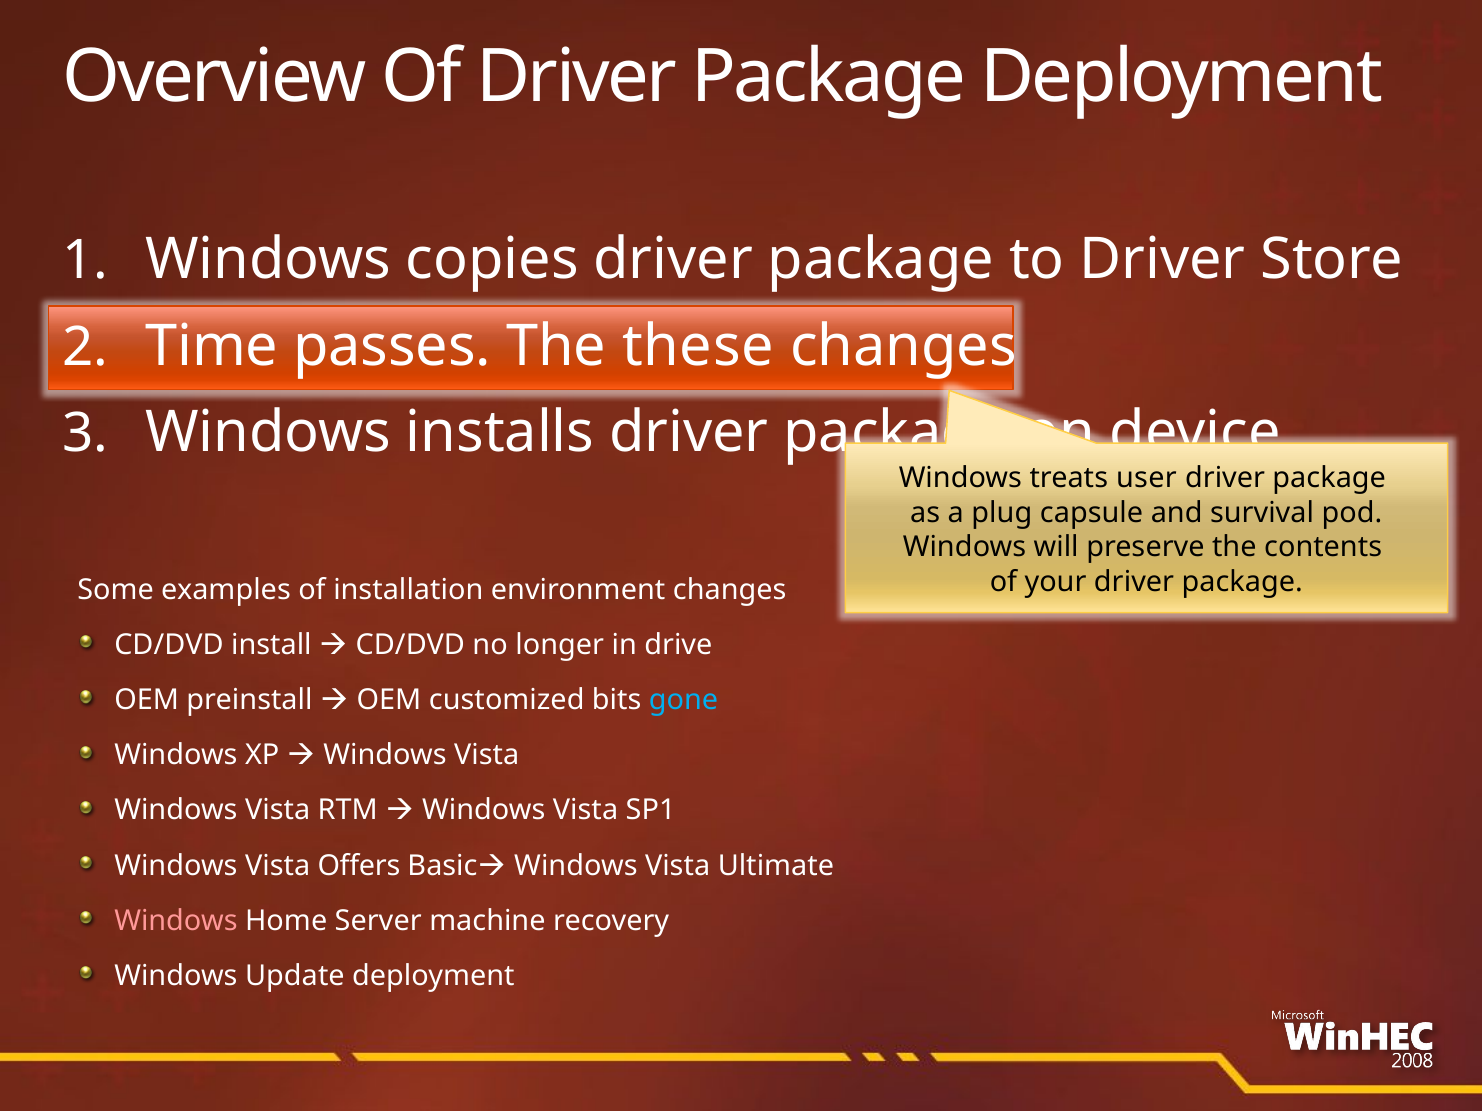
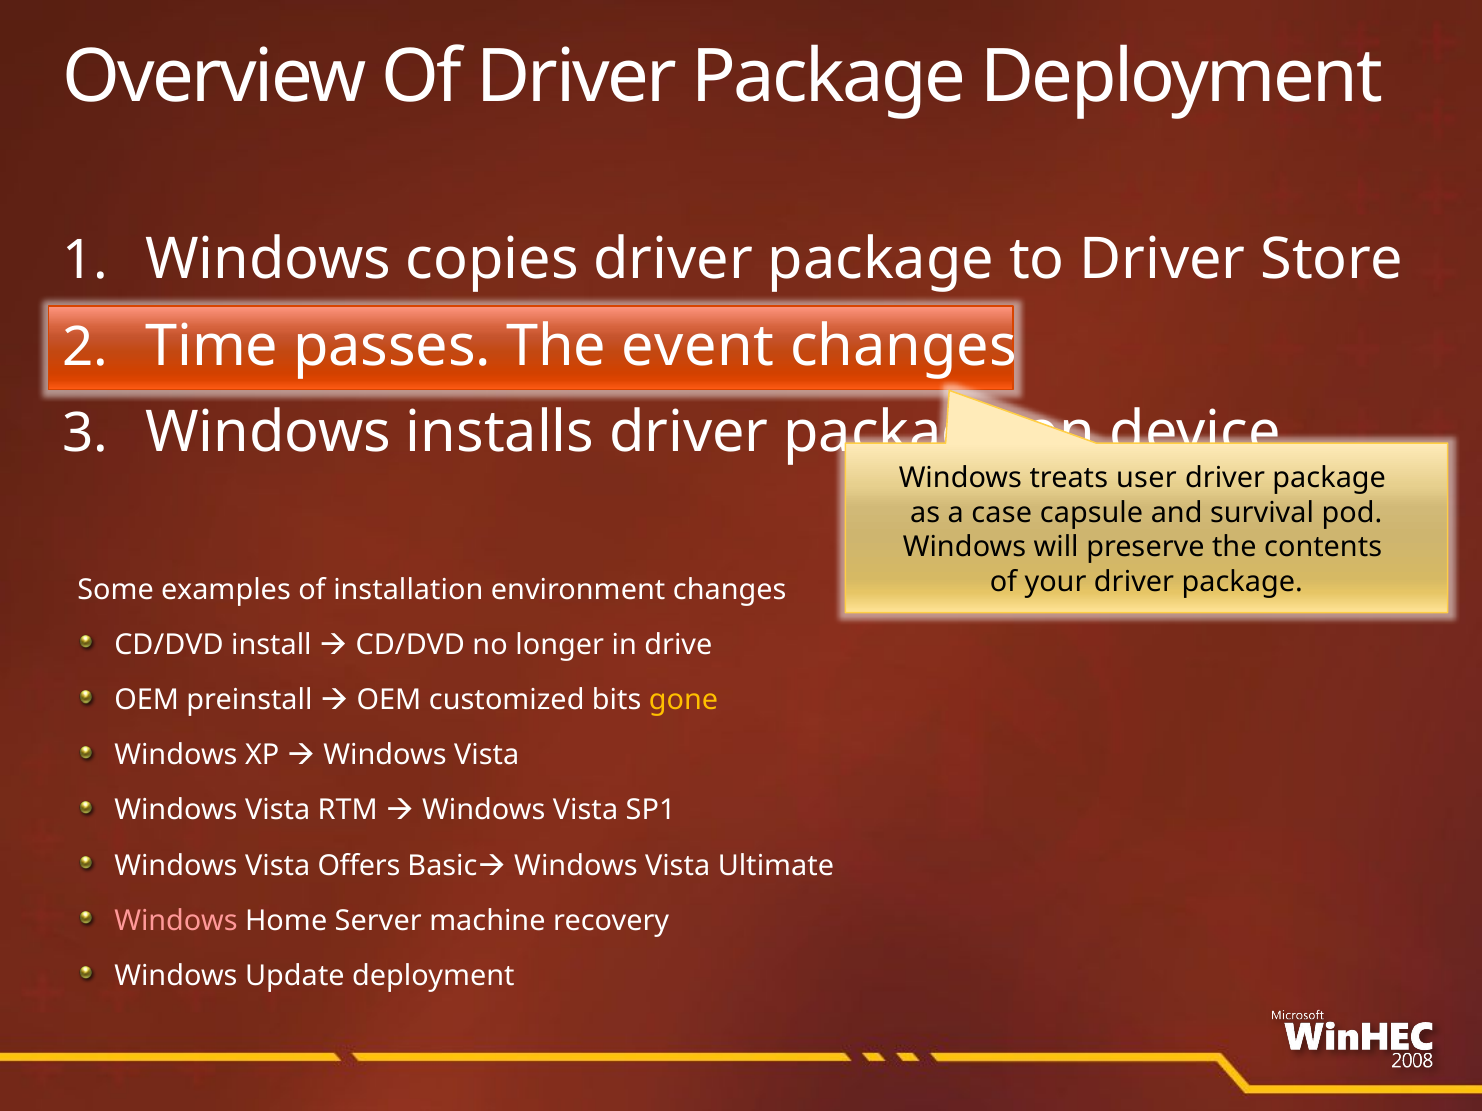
these: these -> event
plug: plug -> case
gone colour: light blue -> yellow
